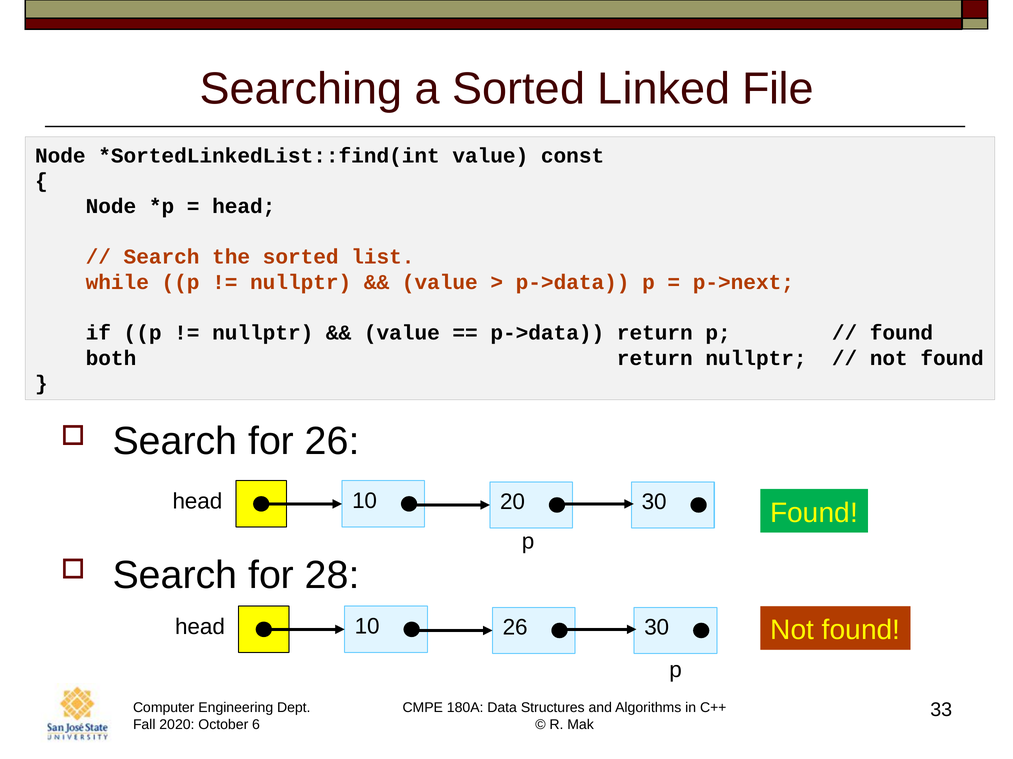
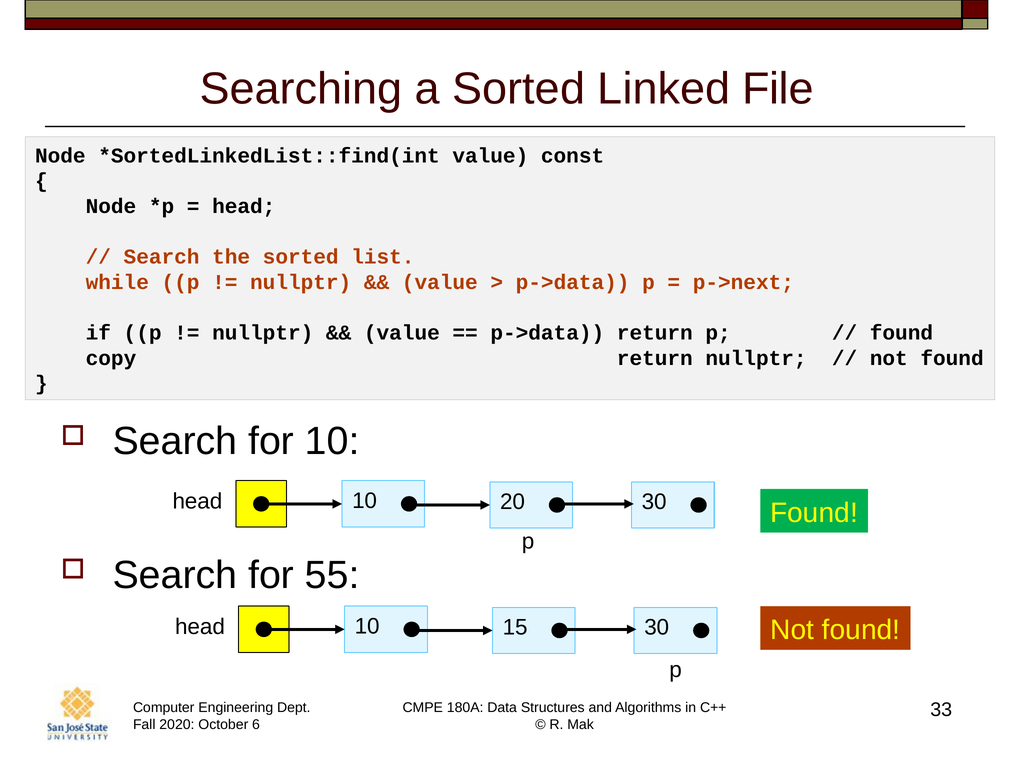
both: both -> copy
for 26: 26 -> 10
28: 28 -> 55
10 26: 26 -> 15
